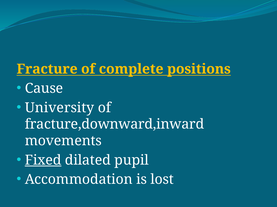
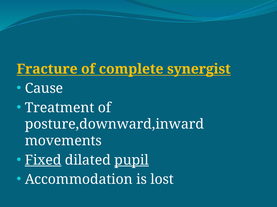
positions: positions -> synergist
University: University -> Treatment
fracture,downward,inward: fracture,downward,inward -> posture,downward,inward
pupil underline: none -> present
